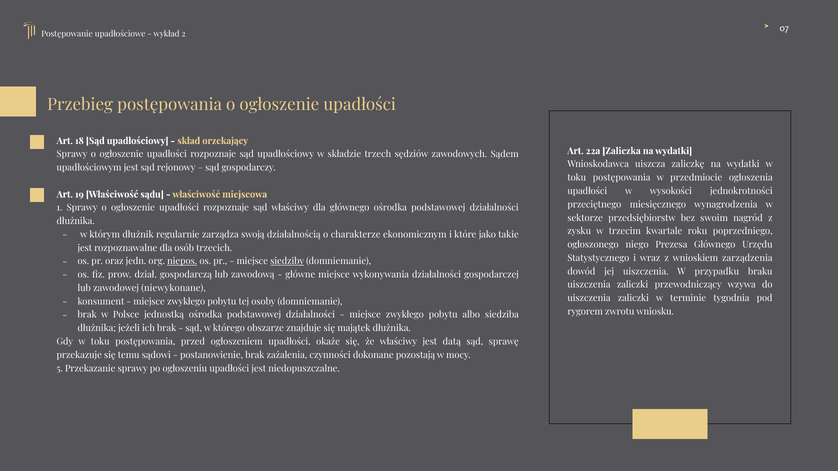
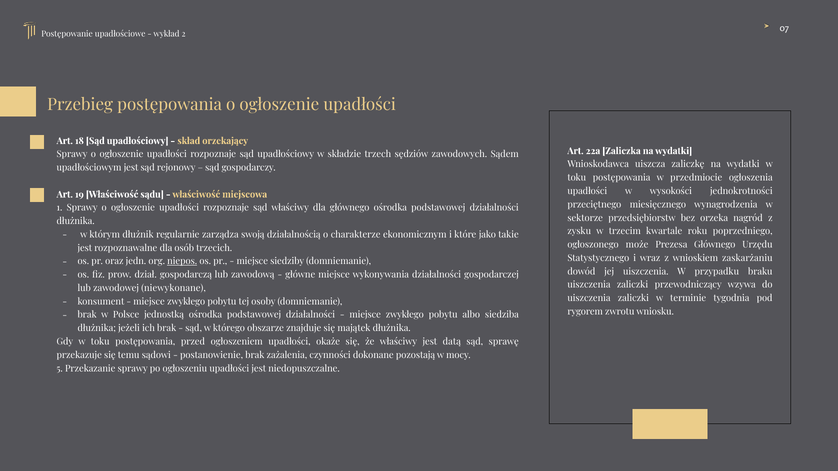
swoim: swoim -> orzeka
niego: niego -> może
zarządzenia: zarządzenia -> zaskarżaniu
siedziby underline: present -> none
